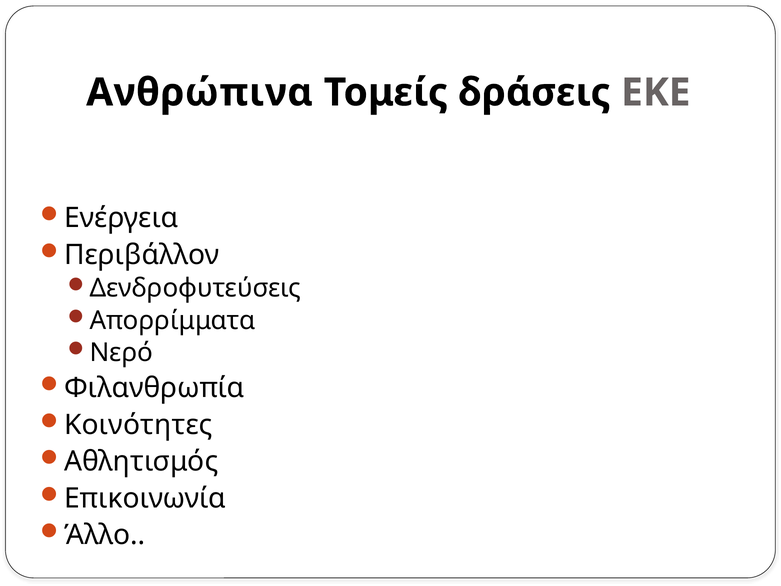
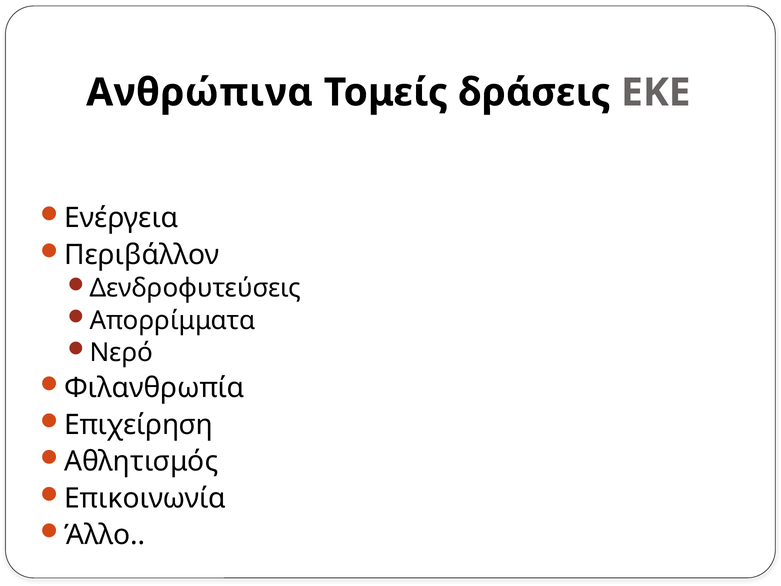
Κοινότητες: Κοινότητες -> Επιχείρηση
